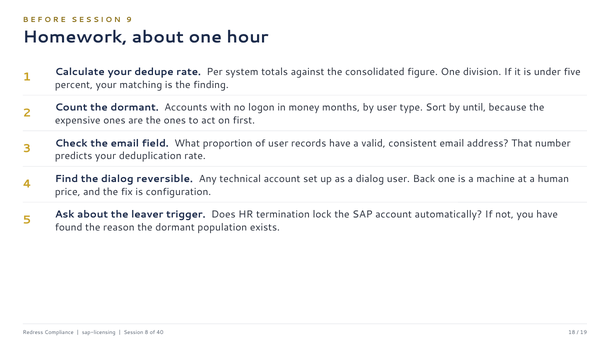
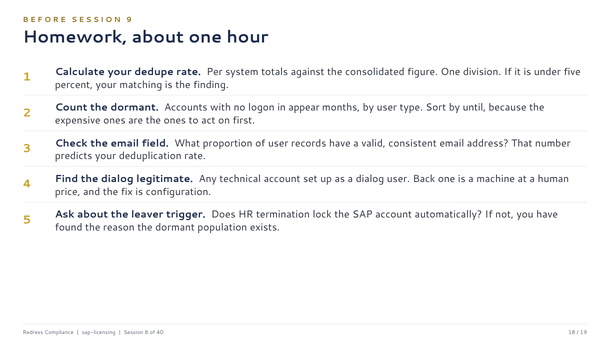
money: money -> appear
reversible: reversible -> legitimate
